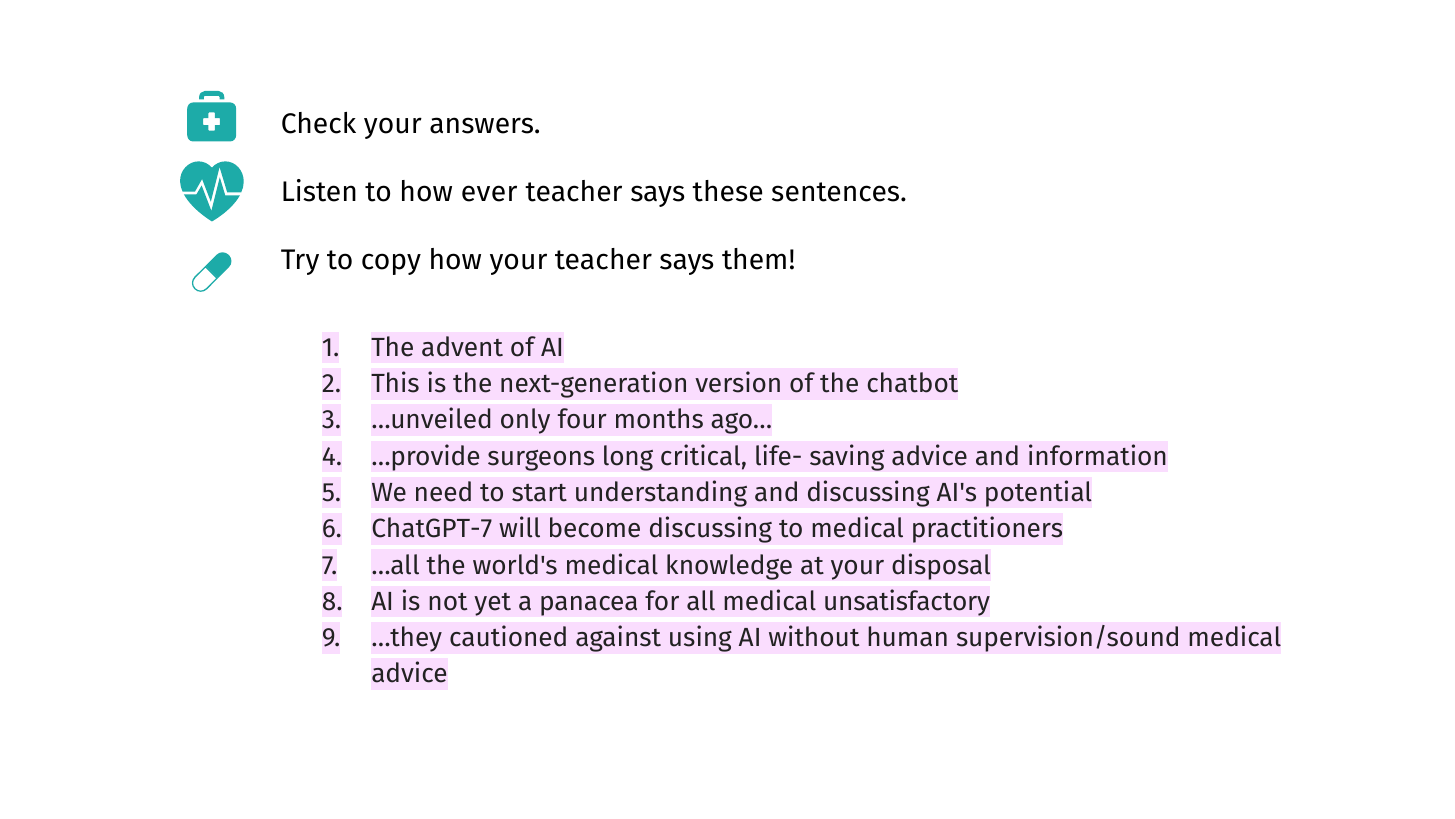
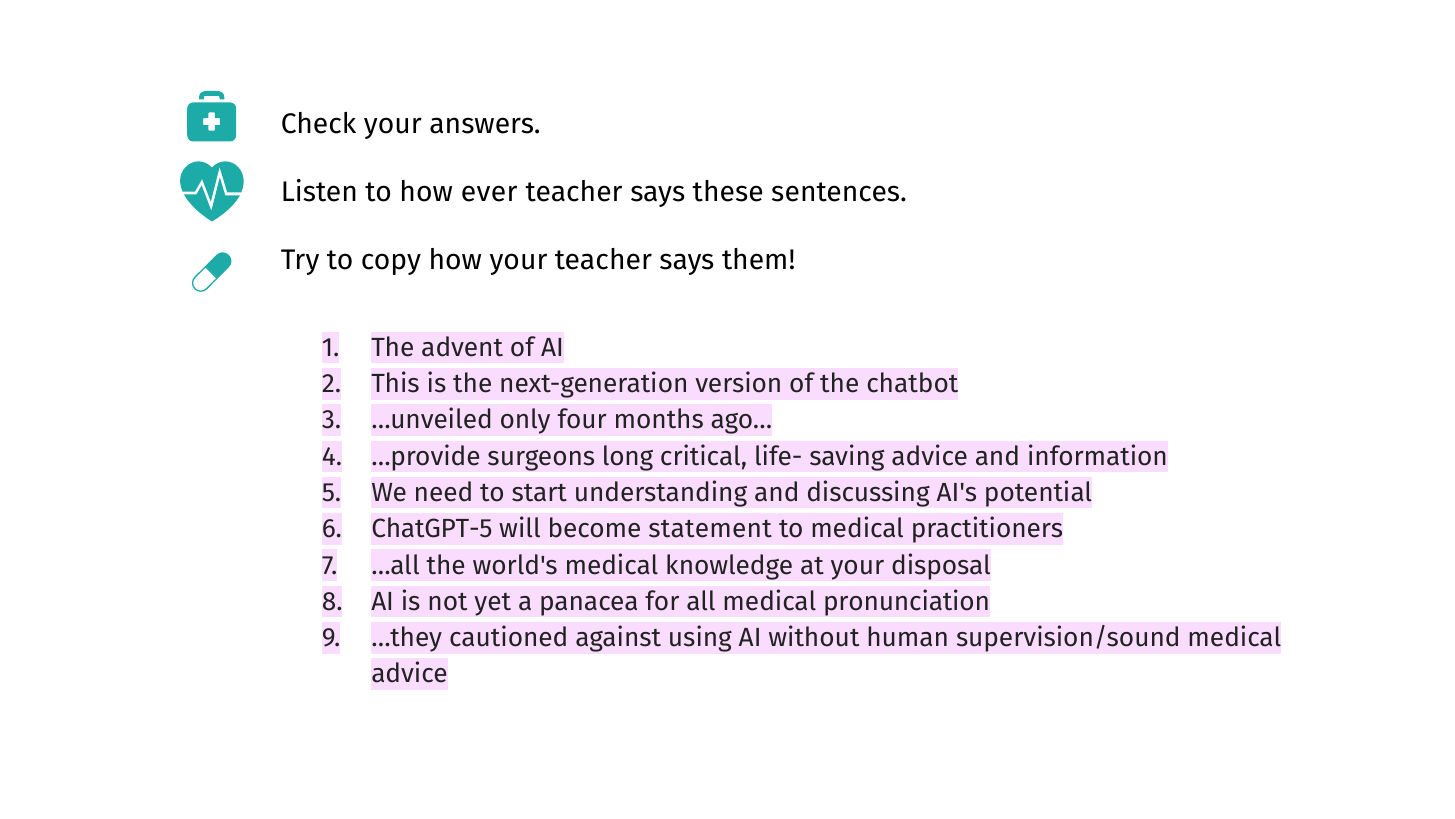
ChatGPT-7: ChatGPT-7 -> ChatGPT-5
become discussing: discussing -> statement
unsatisfactory: unsatisfactory -> pronunciation
